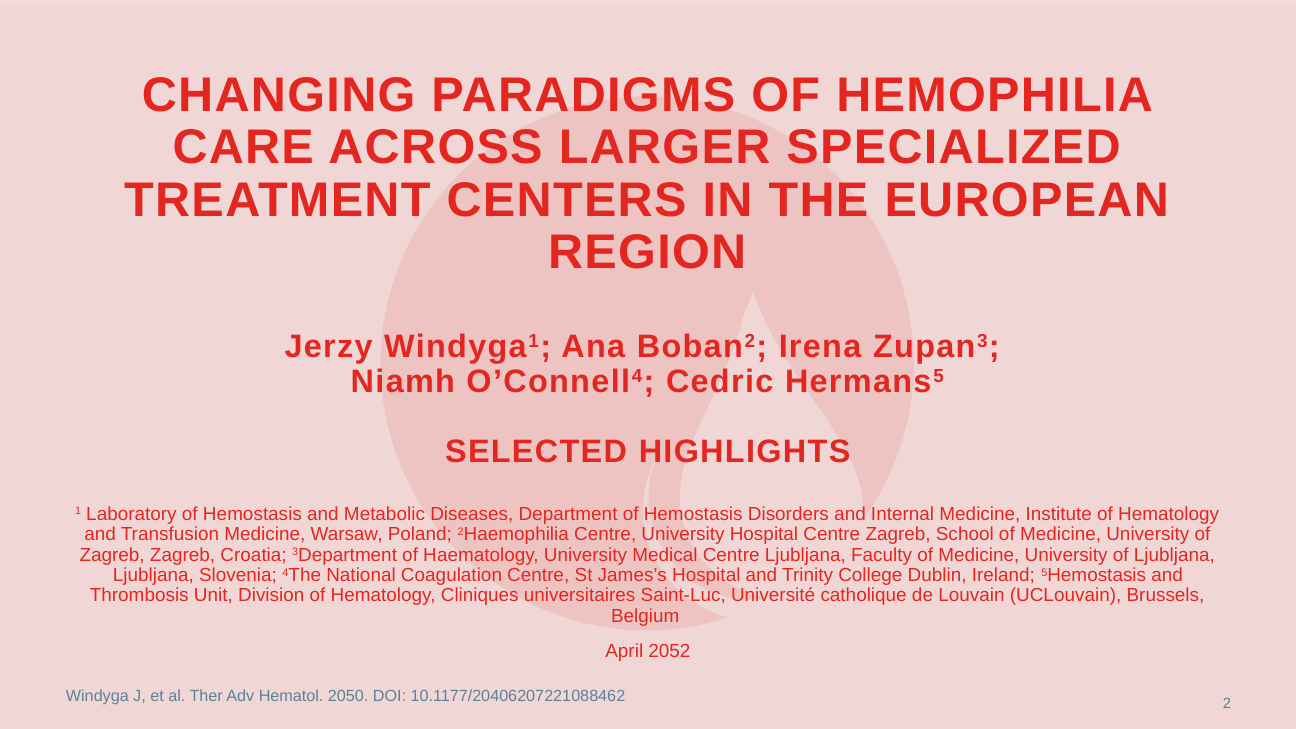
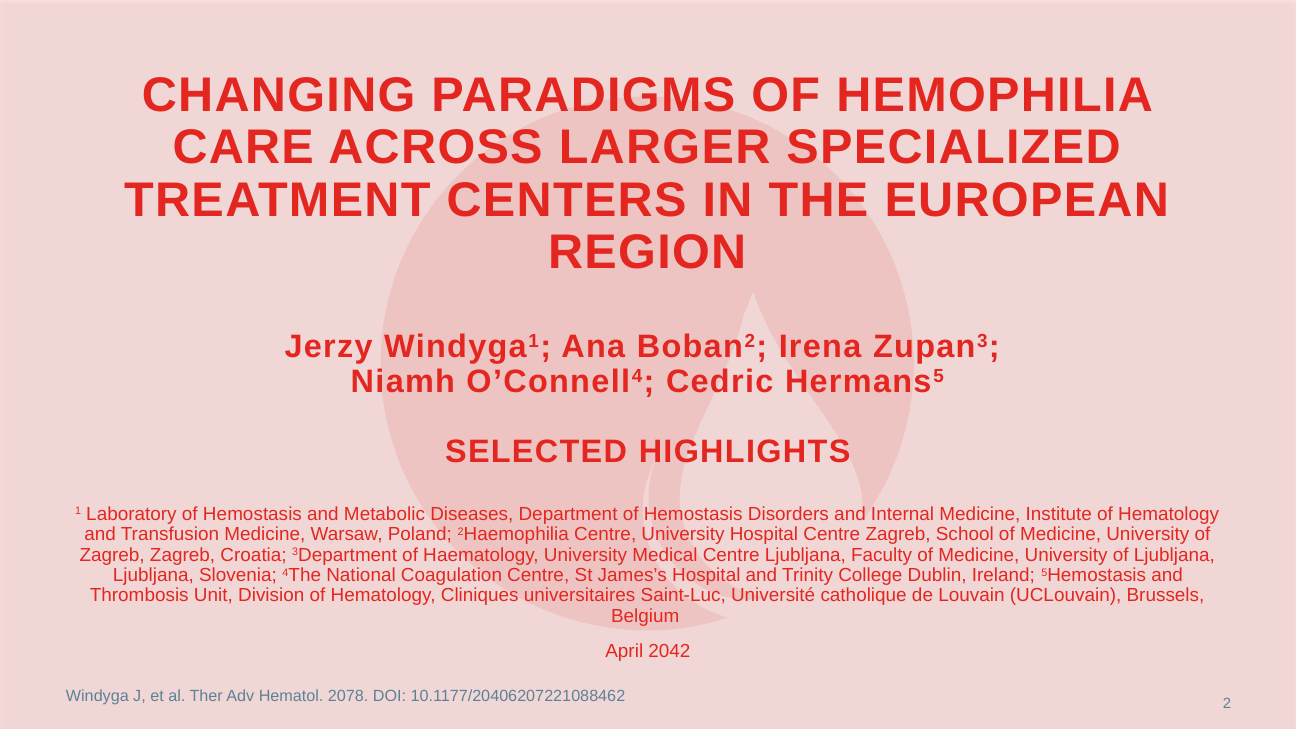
2052: 2052 -> 2042
2050: 2050 -> 2078
